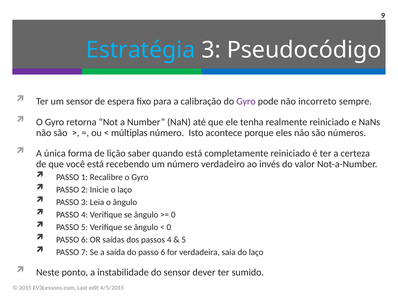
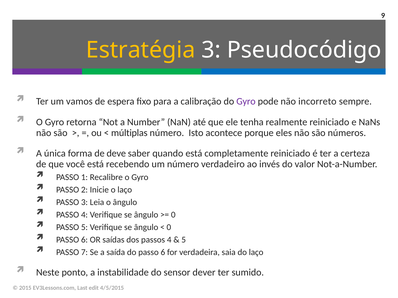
Estratégia colour: light blue -> yellow
um sensor: sensor -> vamos
lição: lição -> deve
